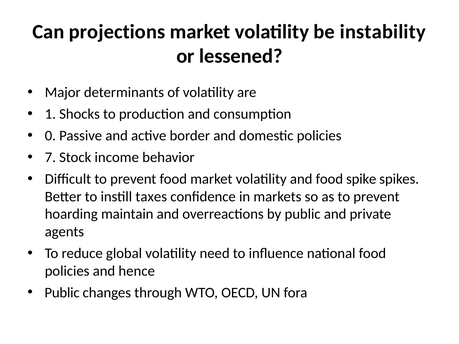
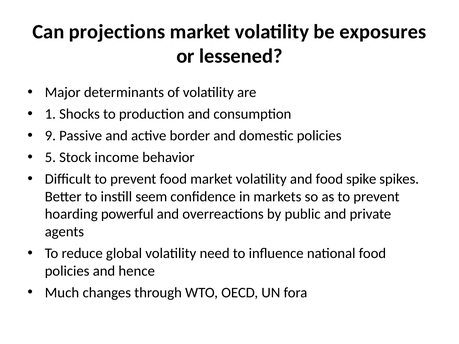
instability: instability -> exposures
0: 0 -> 9
7: 7 -> 5
taxes: taxes -> seem
maintain: maintain -> powerful
Public at (62, 293): Public -> Much
